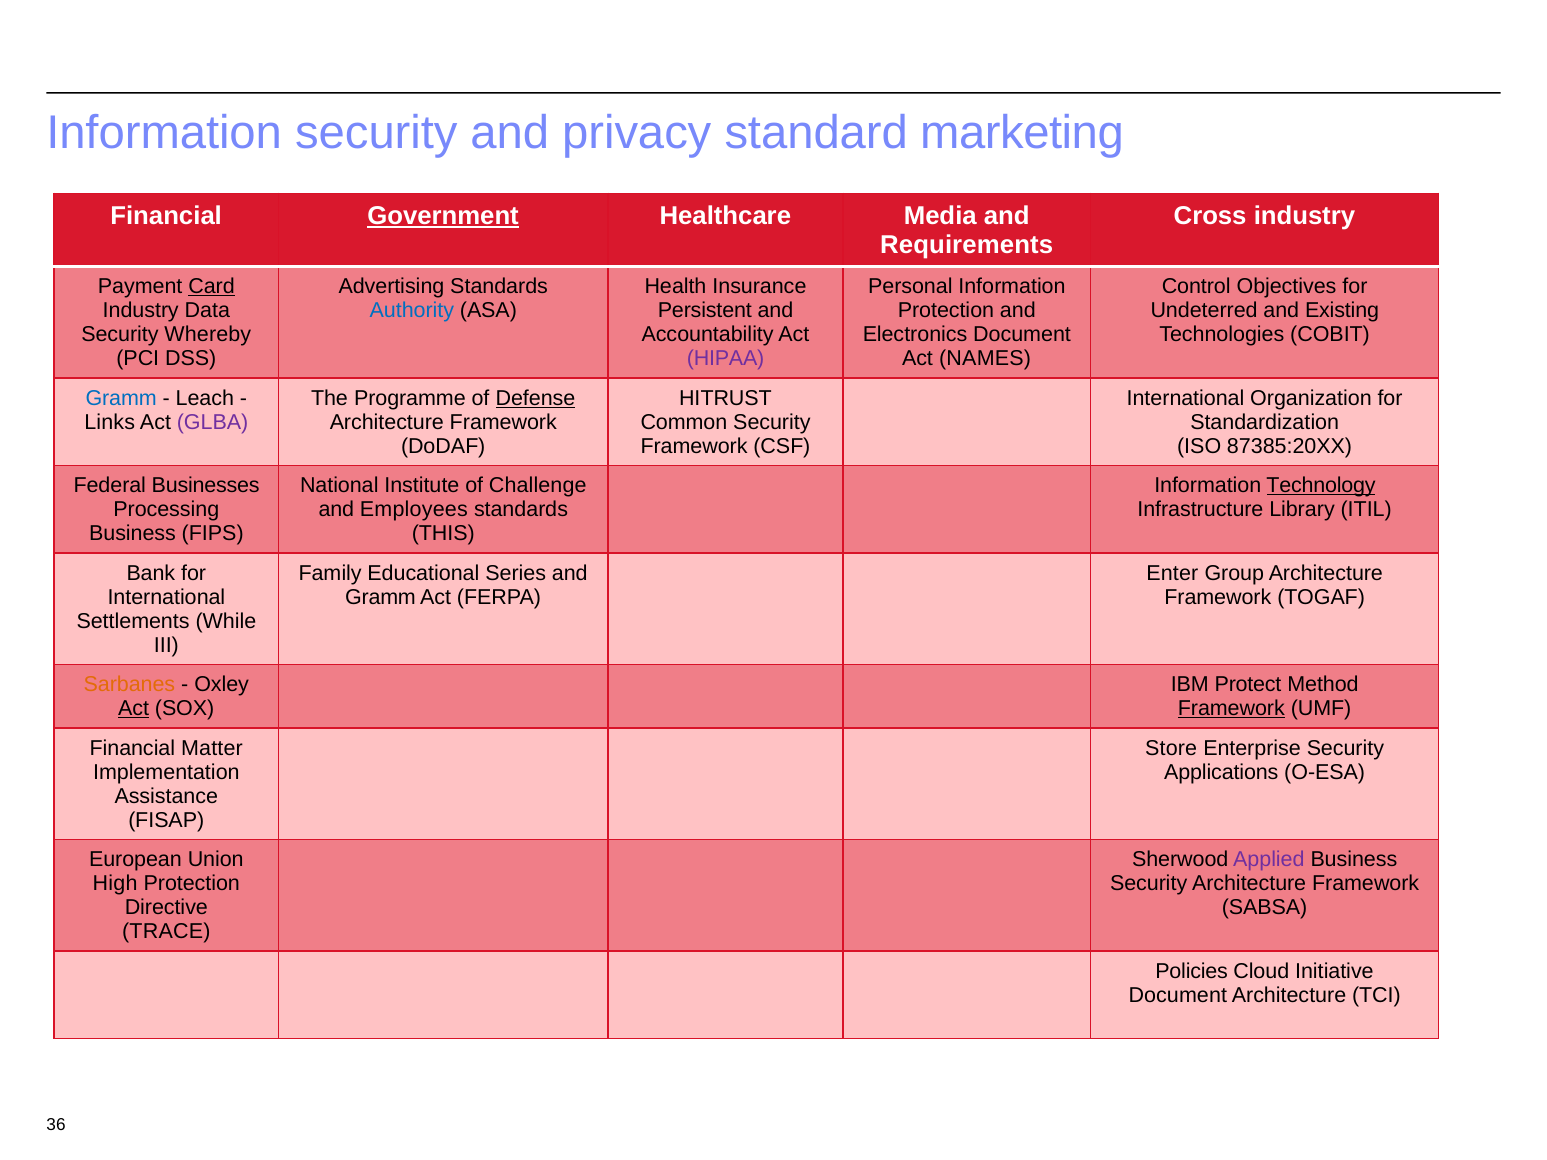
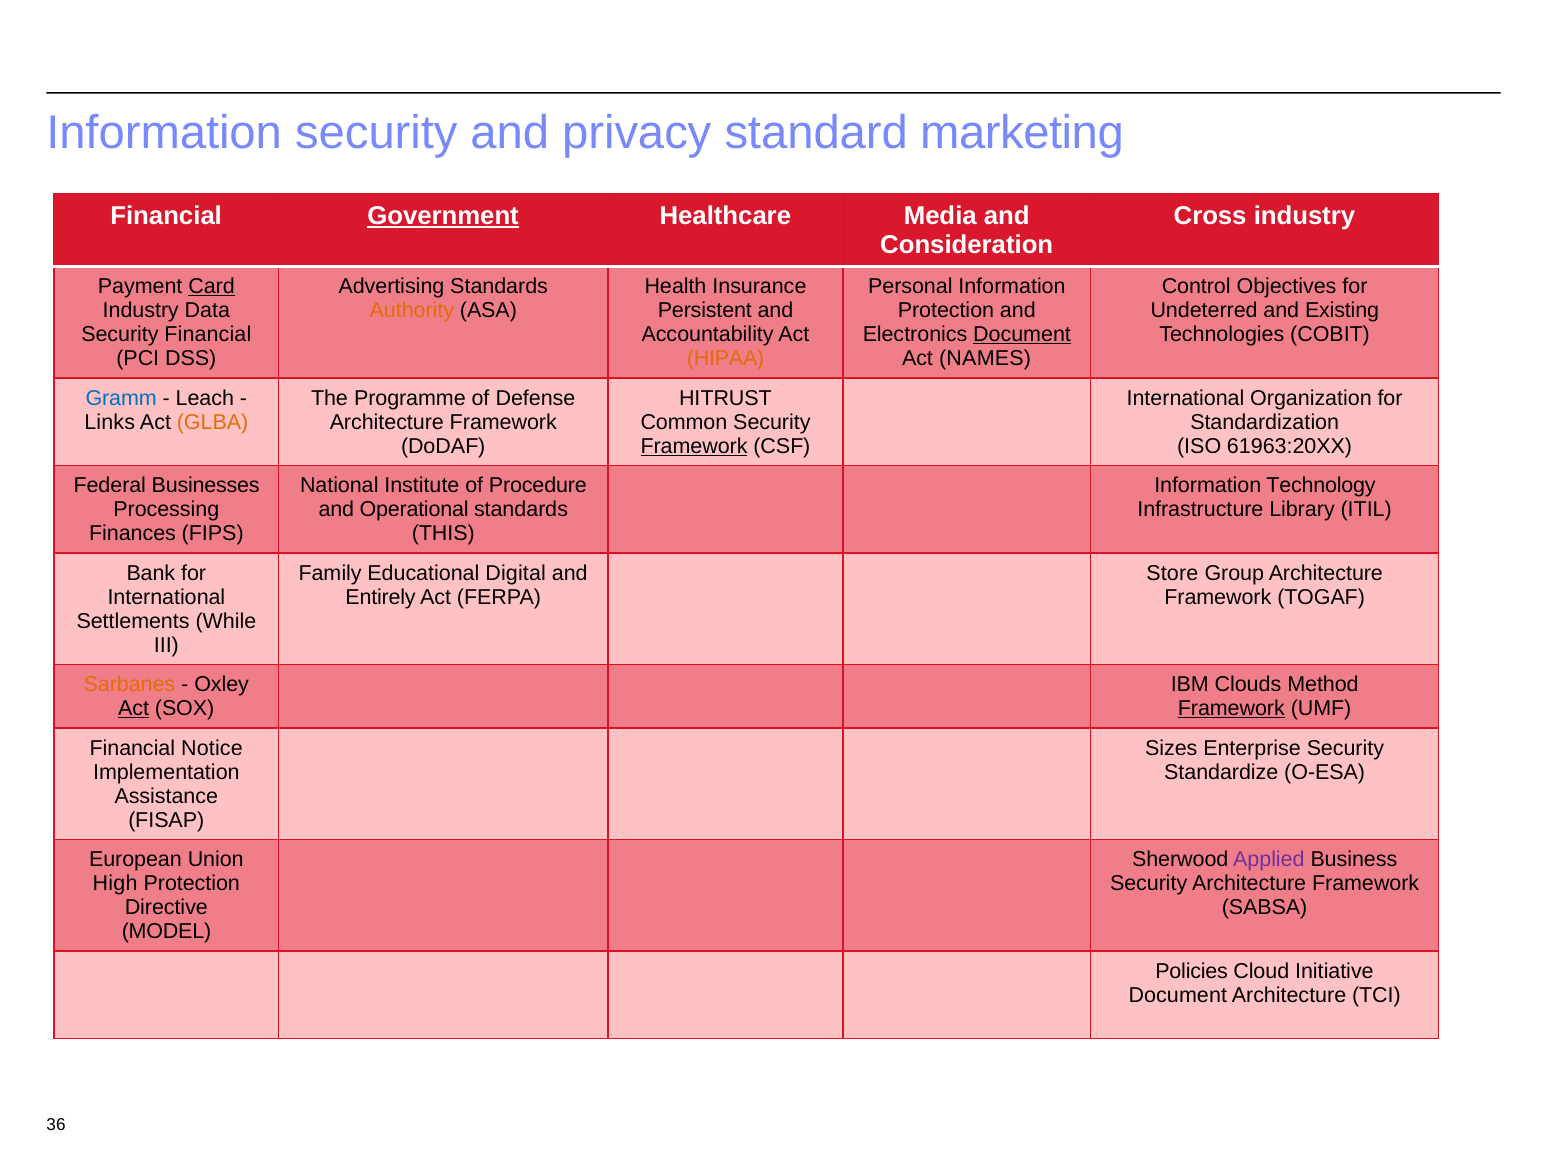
Requirements: Requirements -> Consideration
Authority colour: blue -> orange
Security Whereby: Whereby -> Financial
Document at (1022, 335) underline: none -> present
HIPAA colour: purple -> orange
Defense underline: present -> none
GLBA colour: purple -> orange
Framework at (694, 446) underline: none -> present
87385:20XX: 87385:20XX -> 61963:20XX
Challenge: Challenge -> Procedure
Technology underline: present -> none
Employees: Employees -> Operational
Business at (133, 534): Business -> Finances
Series: Series -> Digital
Enter: Enter -> Store
Gramm at (381, 597): Gramm -> Entirely
Protect: Protect -> Clouds
Matter: Matter -> Notice
Store: Store -> Sizes
Applications: Applications -> Standardize
TRACE: TRACE -> MODEL
